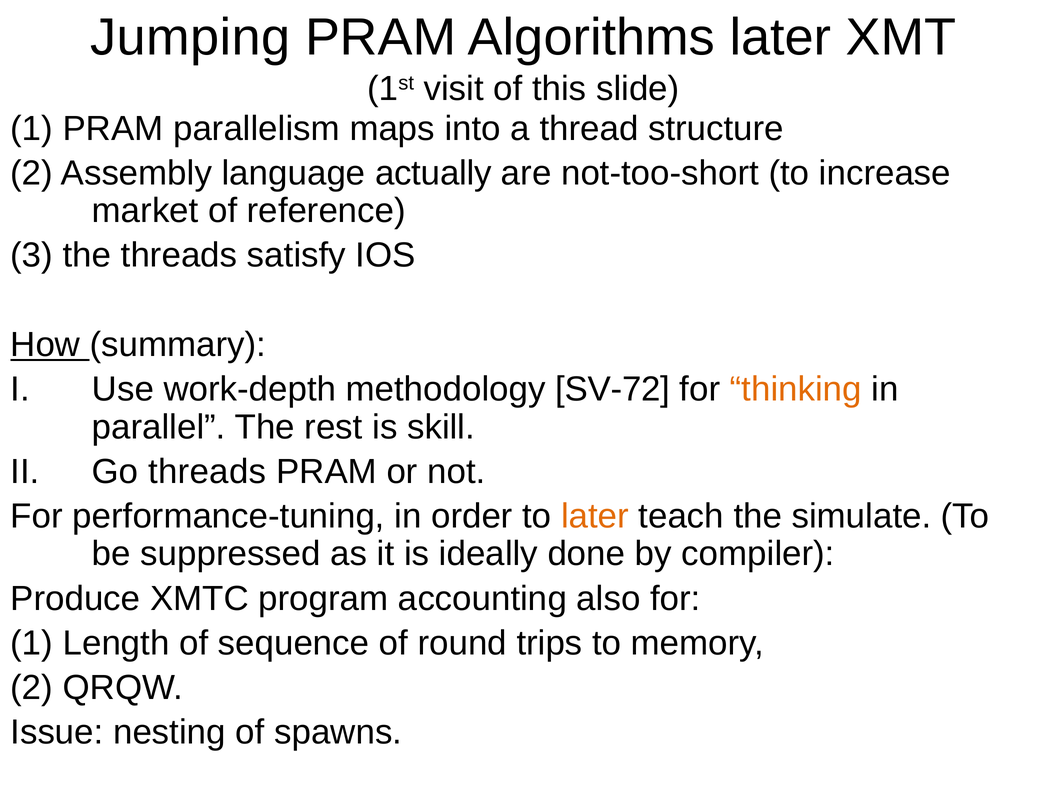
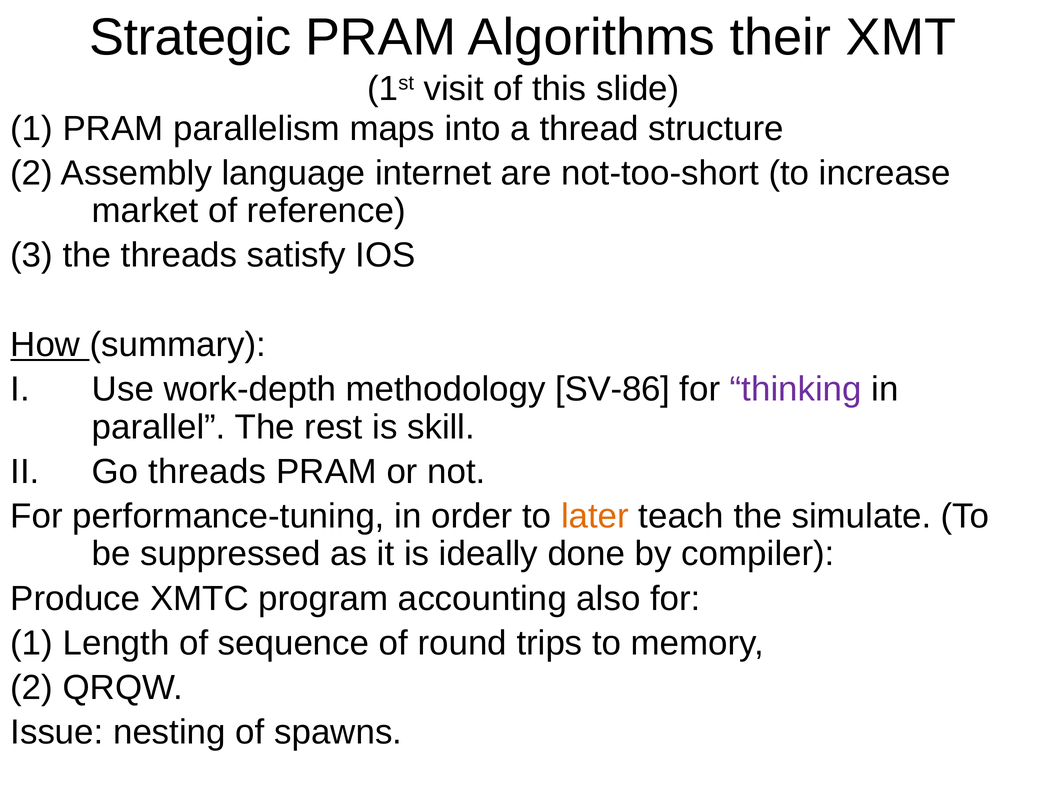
Jumping: Jumping -> Strategic
Algorithms later: later -> their
actually: actually -> internet
SV-72: SV-72 -> SV-86
thinking colour: orange -> purple
